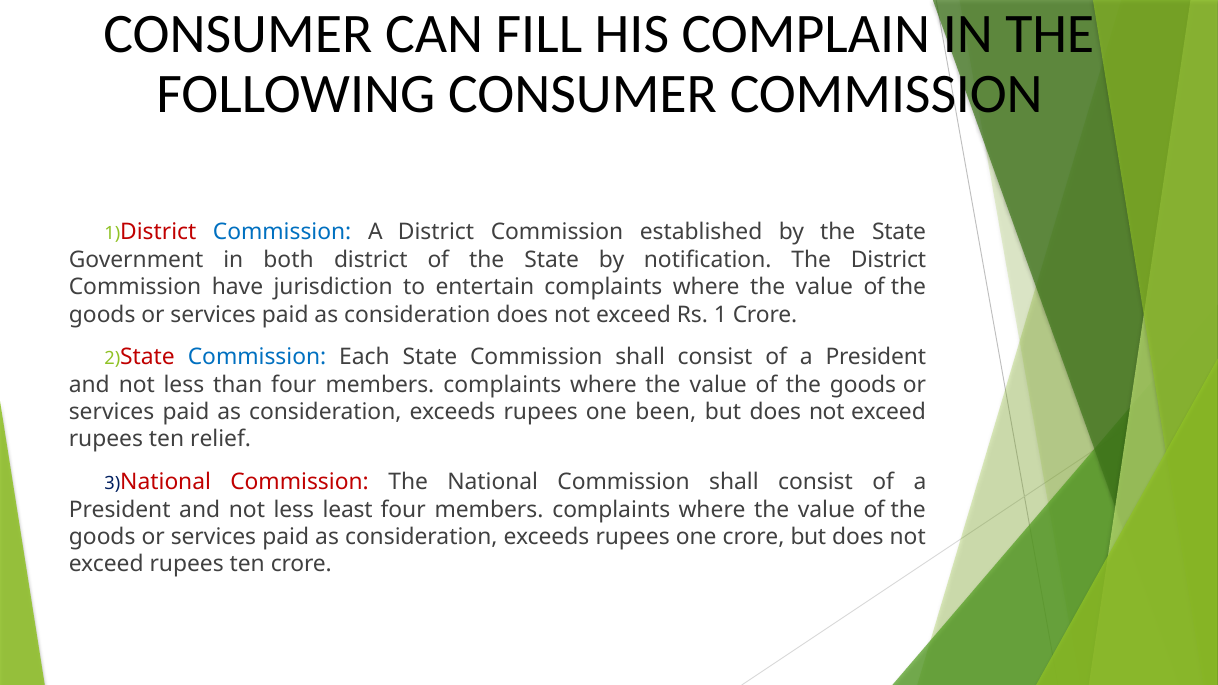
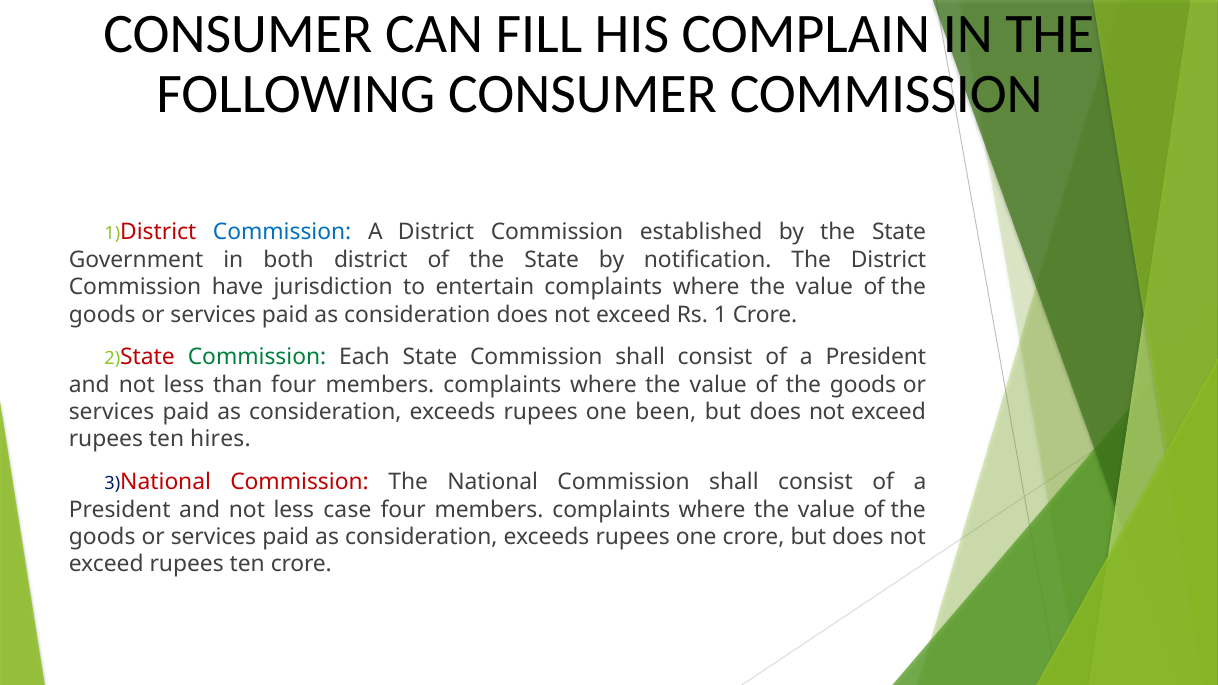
Commission at (257, 357) colour: blue -> green
relief: relief -> hires
least: least -> case
